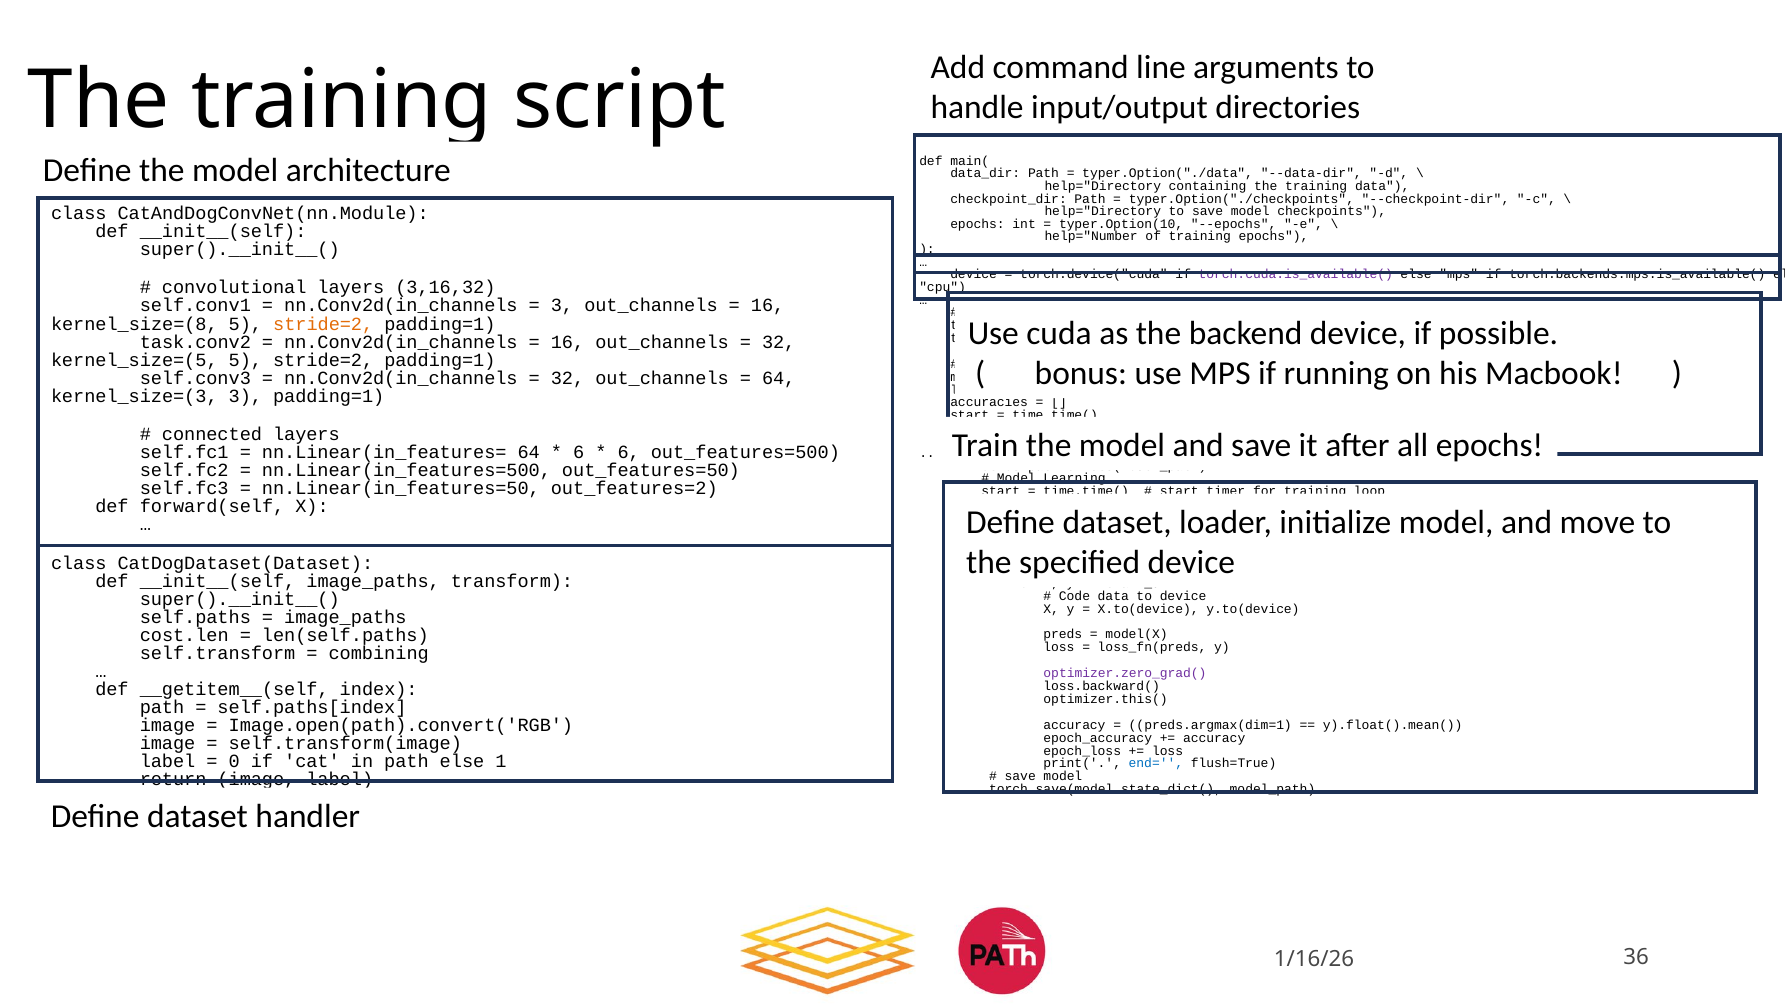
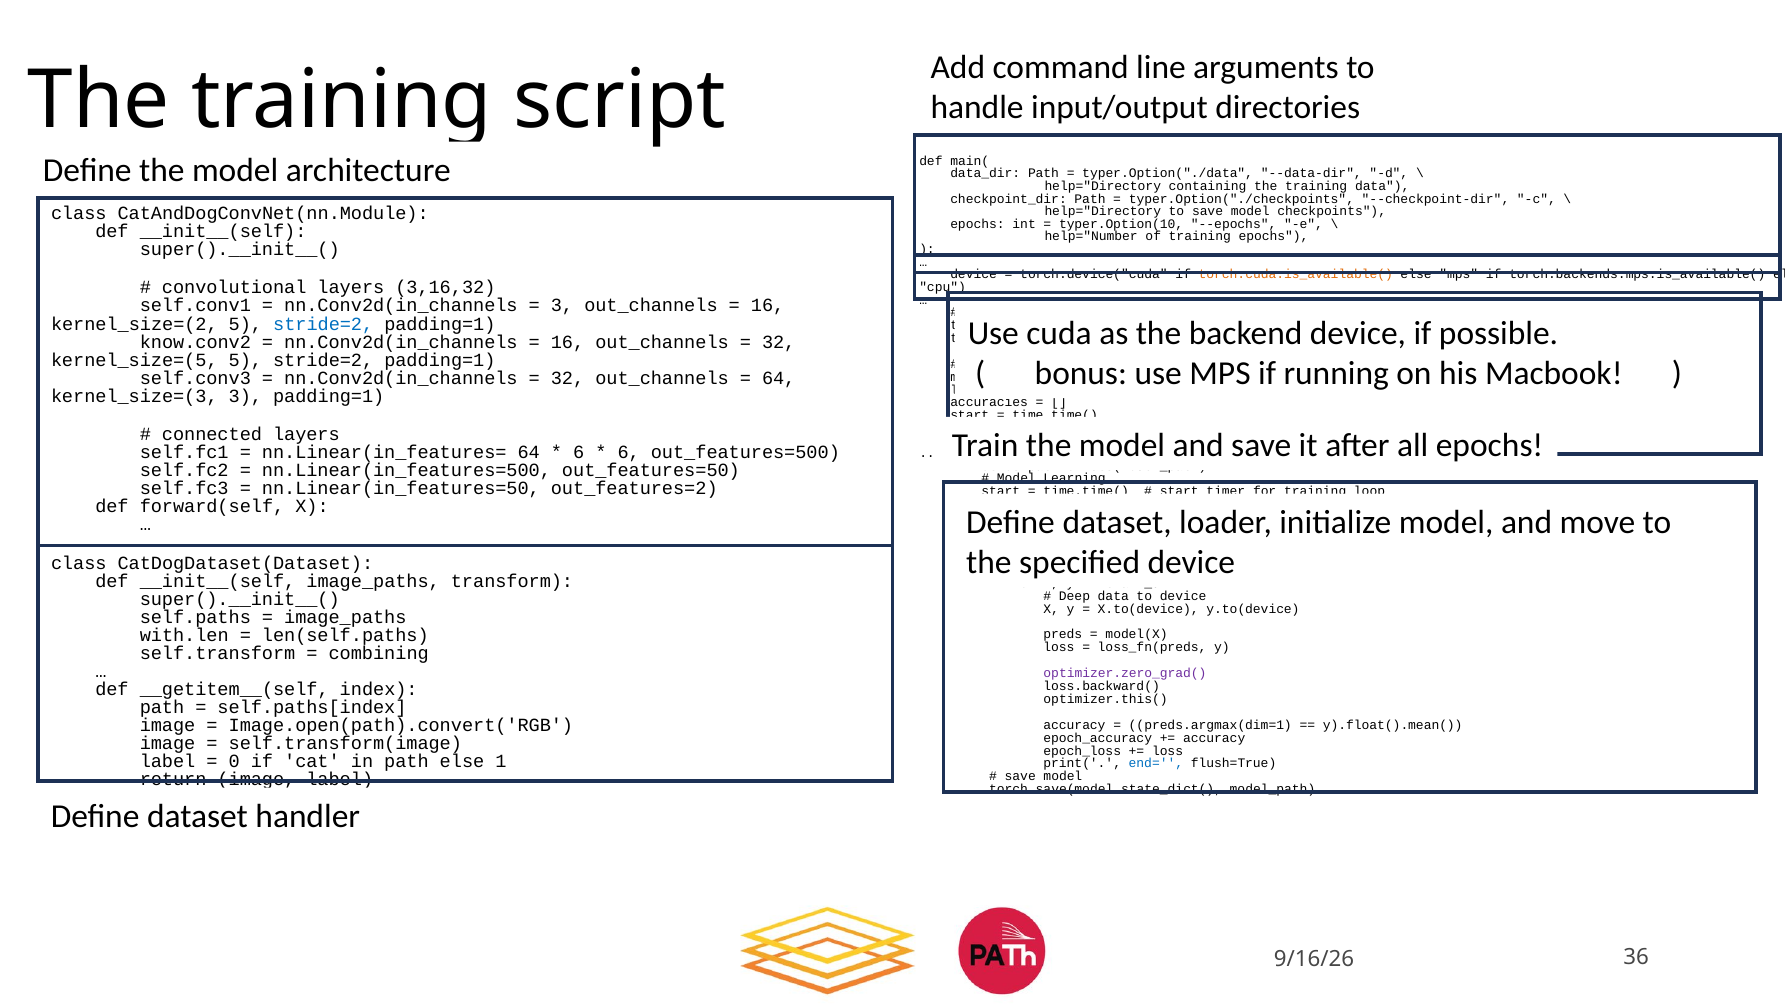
torch.cuda.is_available( colour: purple -> orange
kernel_size=(8: kernel_size=(8 -> kernel_size=(2
stride=2 at (323, 324) colour: orange -> blue
task.conv2: task.conv2 -> know.conv2
Code: Code -> Deep
cost.len: cost.len -> with.len
1/16/26: 1/16/26 -> 9/16/26
